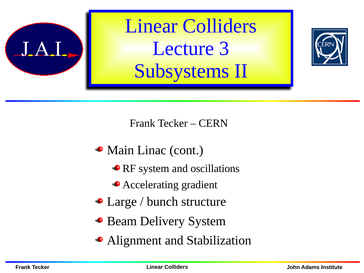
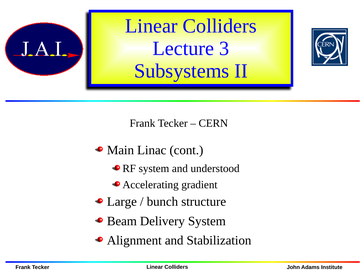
oscillations: oscillations -> understood
